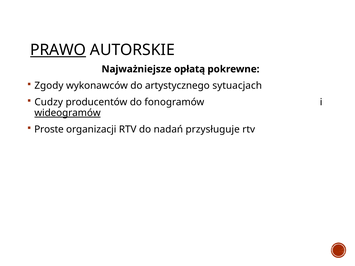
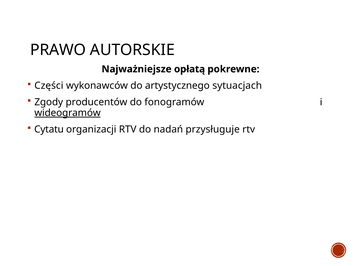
PRAWO underline: present -> none
Zgody: Zgody -> Części
Cudzy: Cudzy -> Zgody
Proste: Proste -> Cytatu
